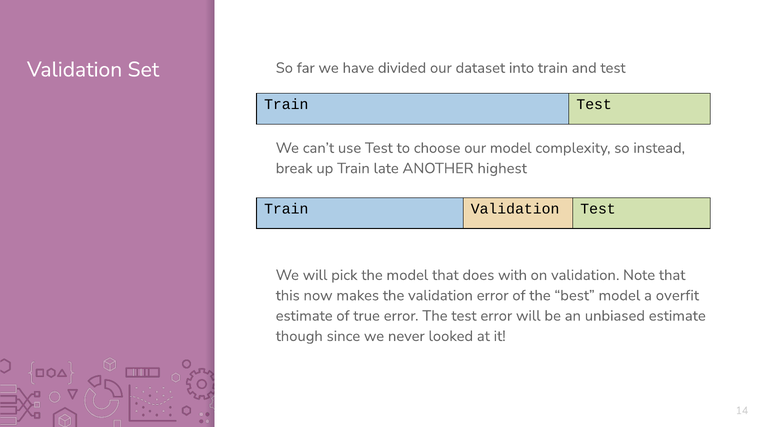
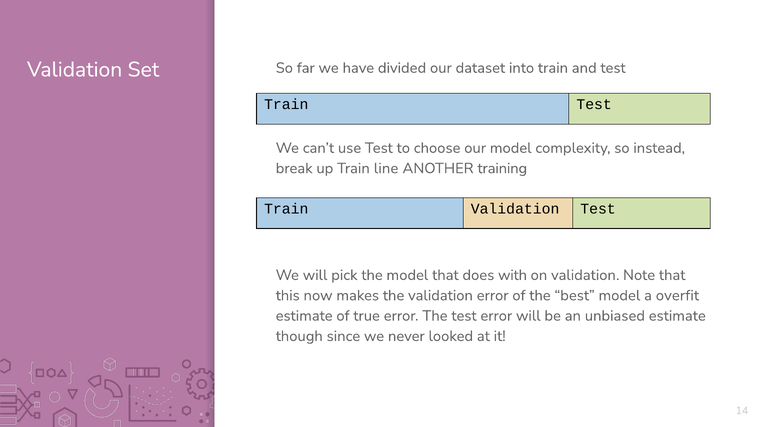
late: late -> line
highest: highest -> training
